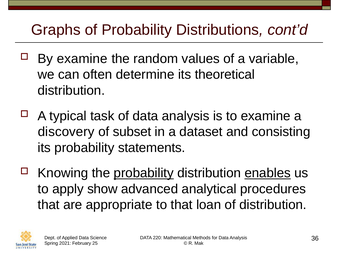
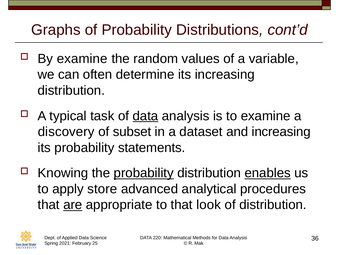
its theoretical: theoretical -> increasing
data at (145, 116) underline: none -> present
and consisting: consisting -> increasing
show: show -> store
are underline: none -> present
loan: loan -> look
